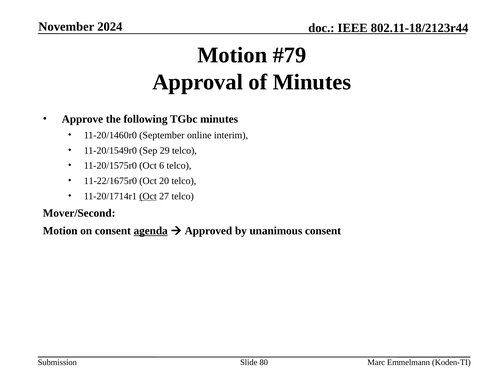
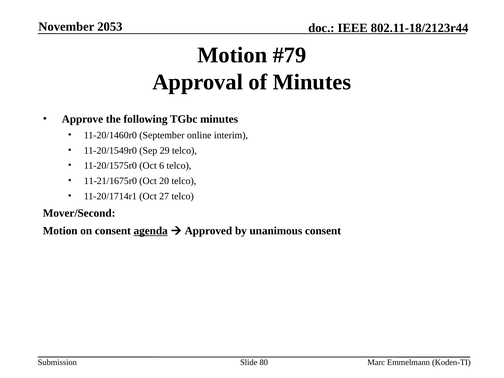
2024: 2024 -> 2053
11-22/1675r0: 11-22/1675r0 -> 11-21/1675r0
Oct at (148, 196) underline: present -> none
